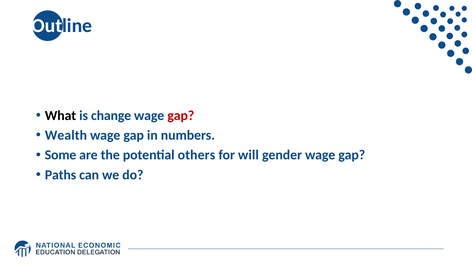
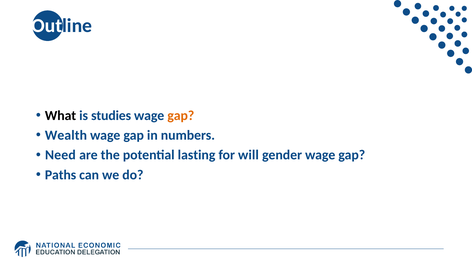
change: change -> studies
gap at (181, 115) colour: red -> orange
Some: Some -> Need
others: others -> lasting
